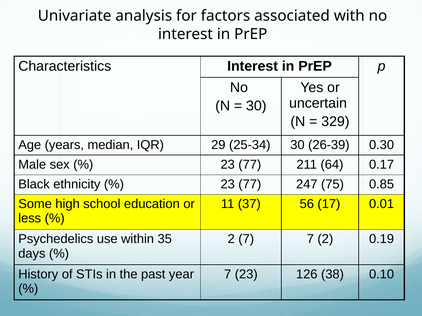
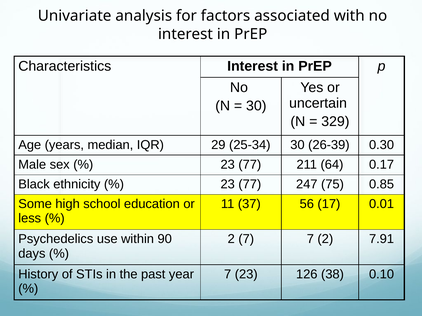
35: 35 -> 90
0.19: 0.19 -> 7.91
